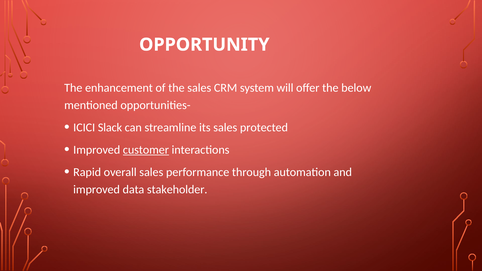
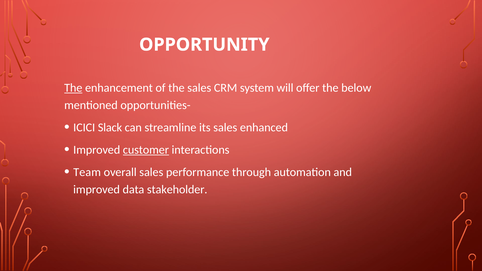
The at (73, 88) underline: none -> present
protected: protected -> enhanced
Rapid: Rapid -> Team
